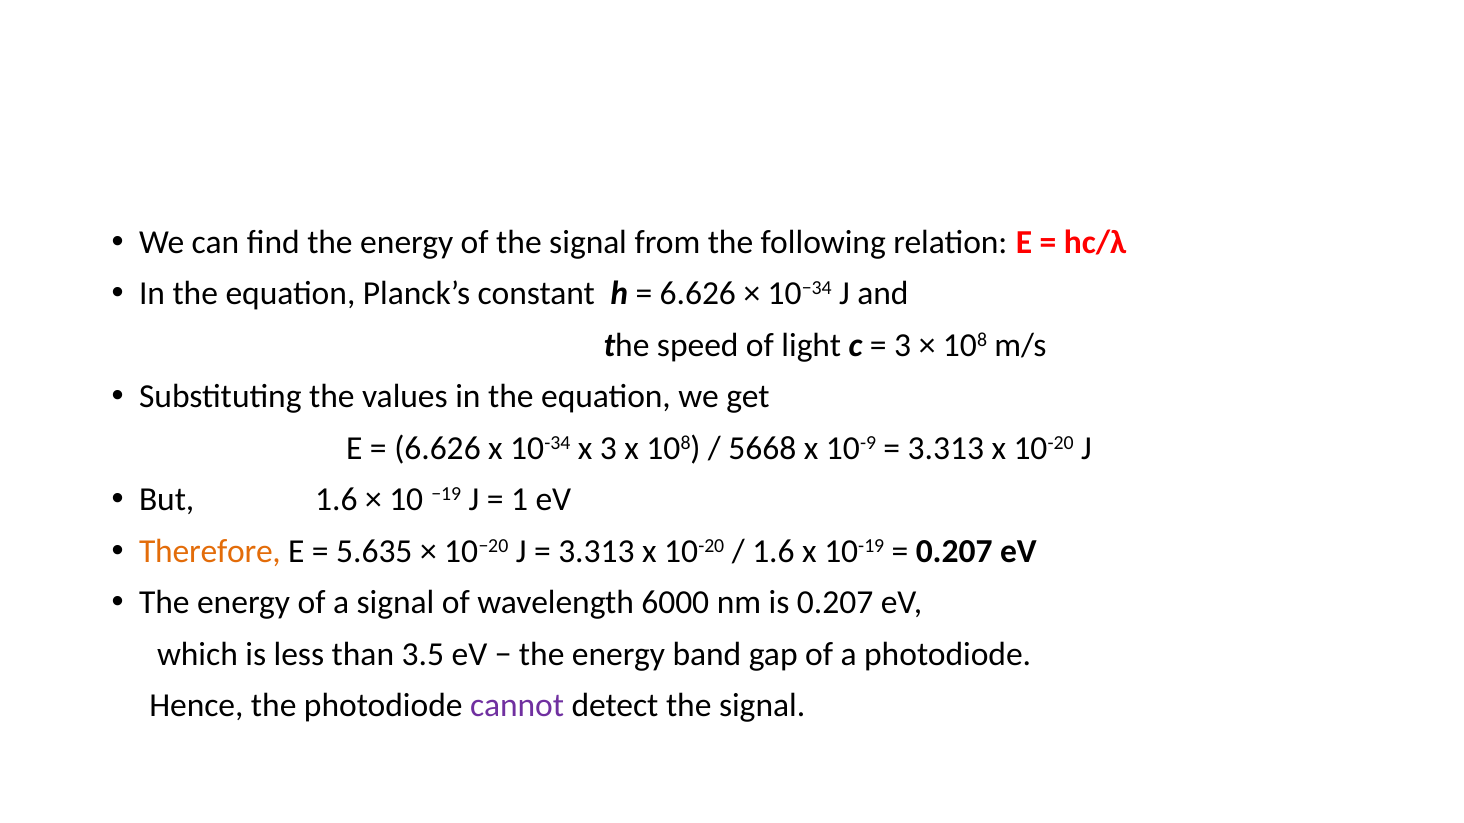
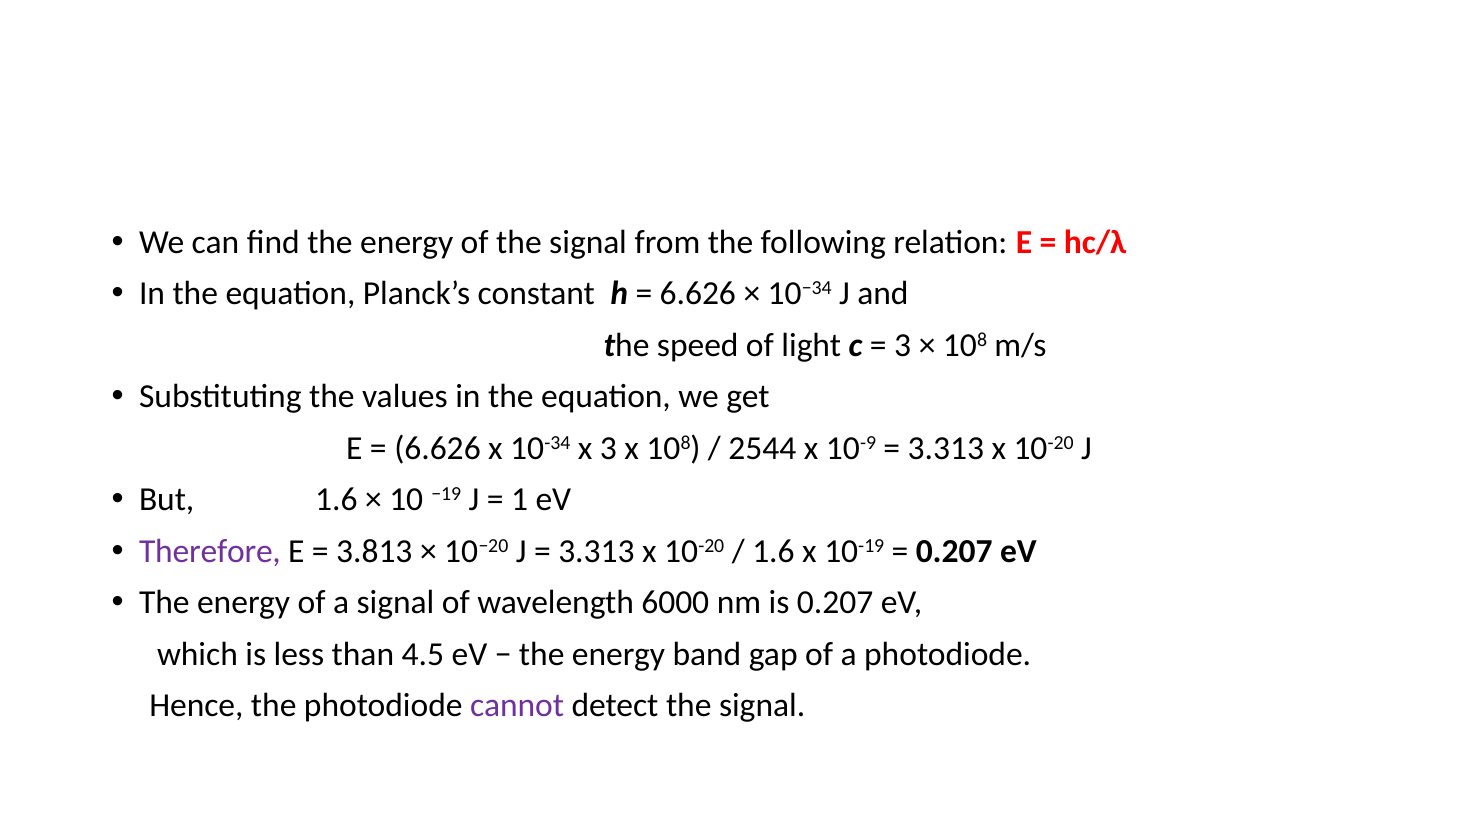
5668: 5668 -> 2544
Therefore colour: orange -> purple
5.635: 5.635 -> 3.813
3.5: 3.5 -> 4.5
